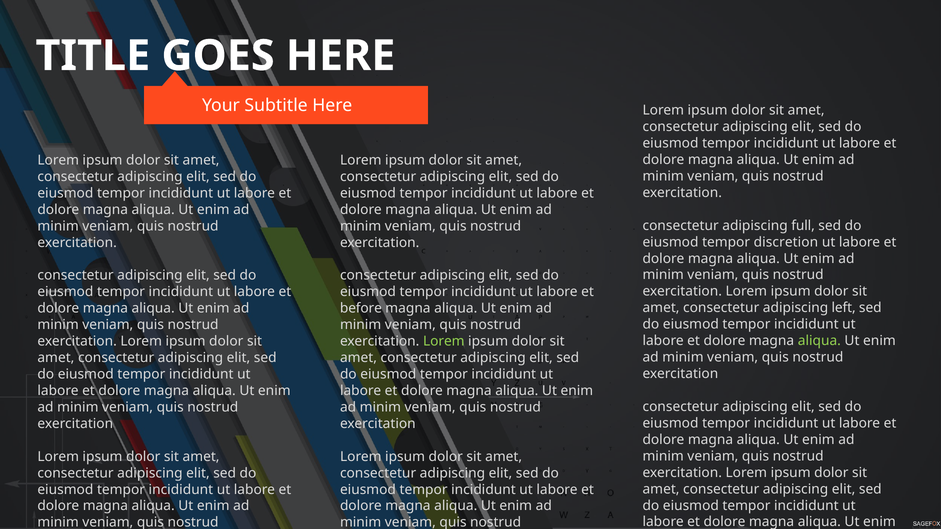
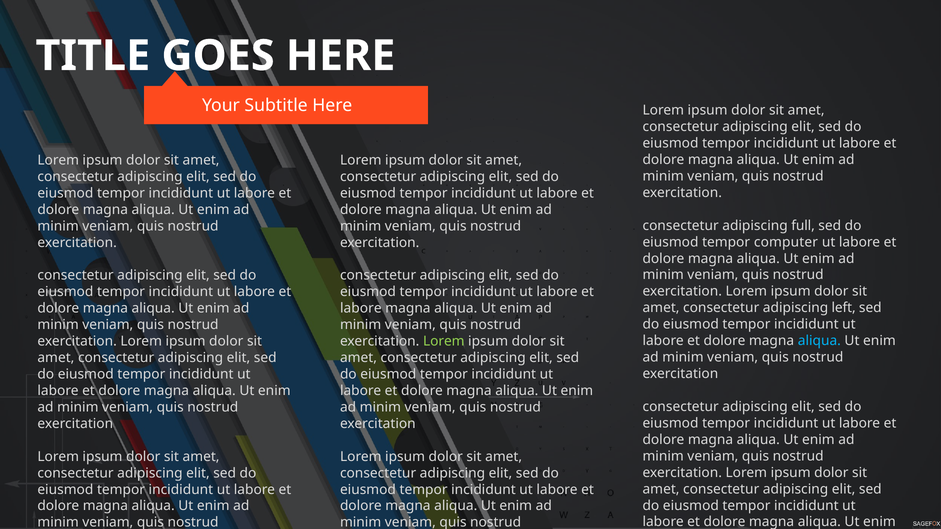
discretion: discretion -> computer
before at (361, 309): before -> labore
aliqua at (819, 341) colour: light green -> light blue
